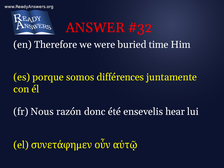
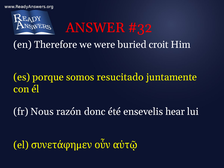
time: time -> croit
différences: différences -> resucitado
